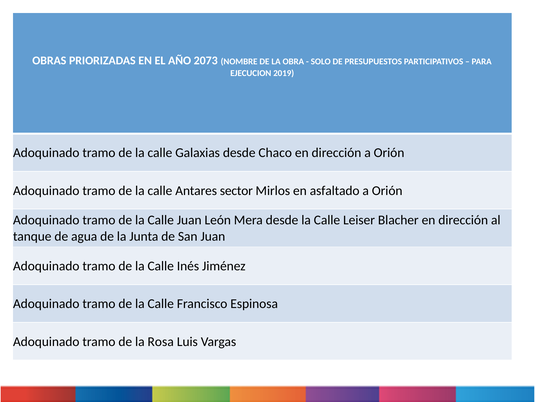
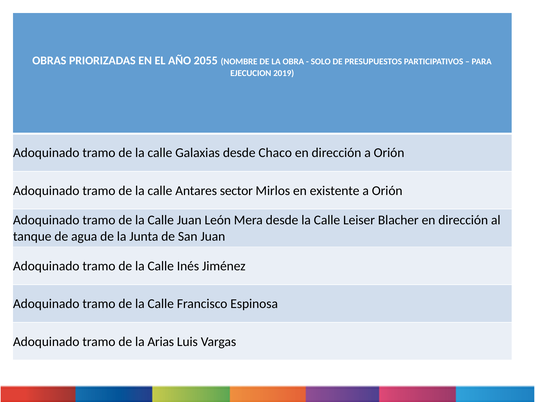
2073: 2073 -> 2055
asfaltado: asfaltado -> existente
Rosa: Rosa -> Arias
